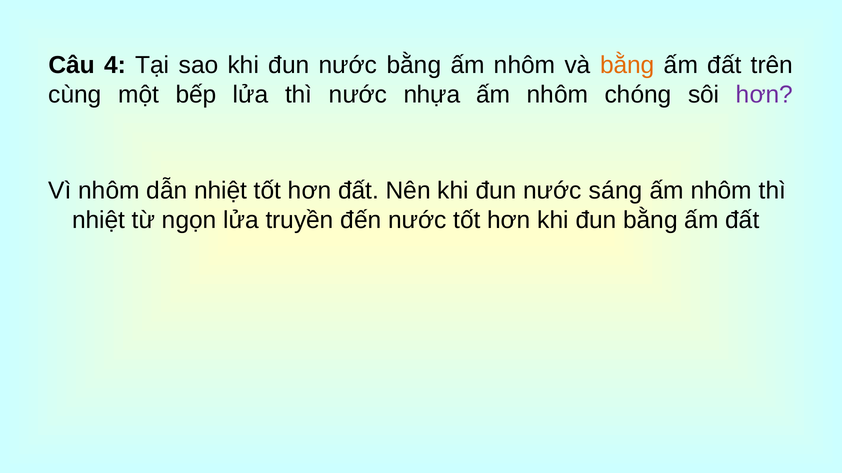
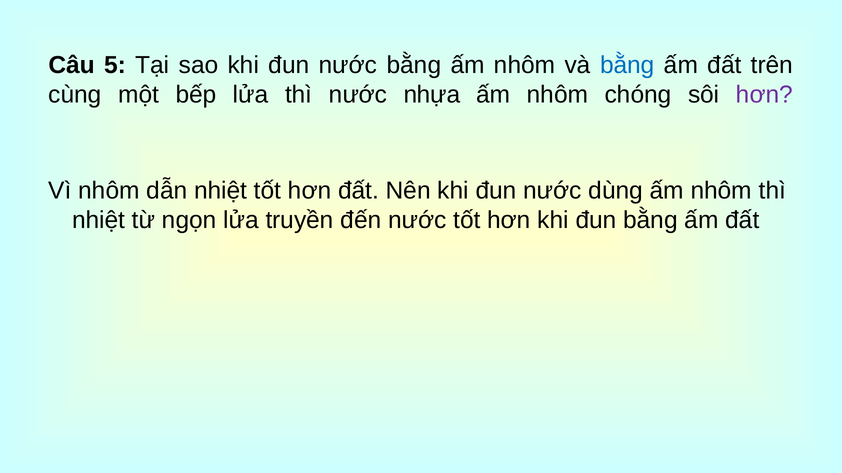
4: 4 -> 5
bằng at (627, 65) colour: orange -> blue
sáng: sáng -> dùng
